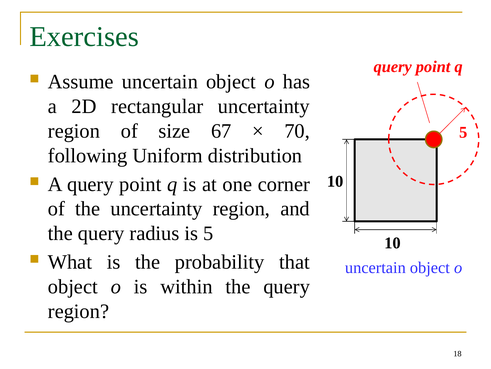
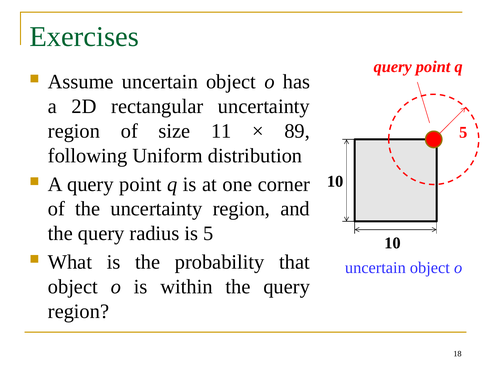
67: 67 -> 11
70: 70 -> 89
